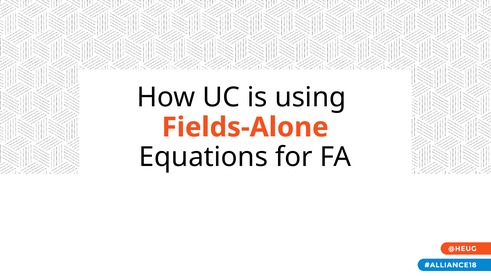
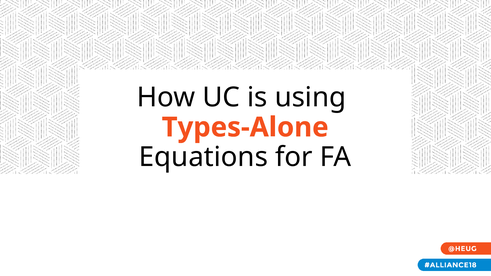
Fields-Alone: Fields-Alone -> Types-Alone
